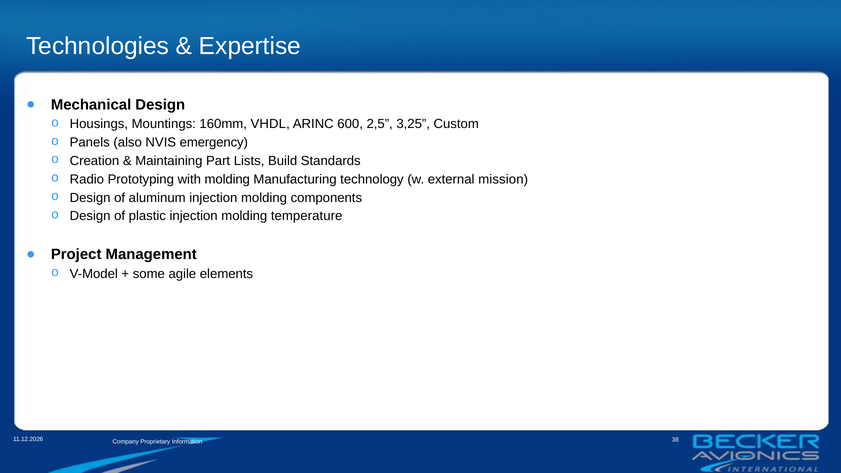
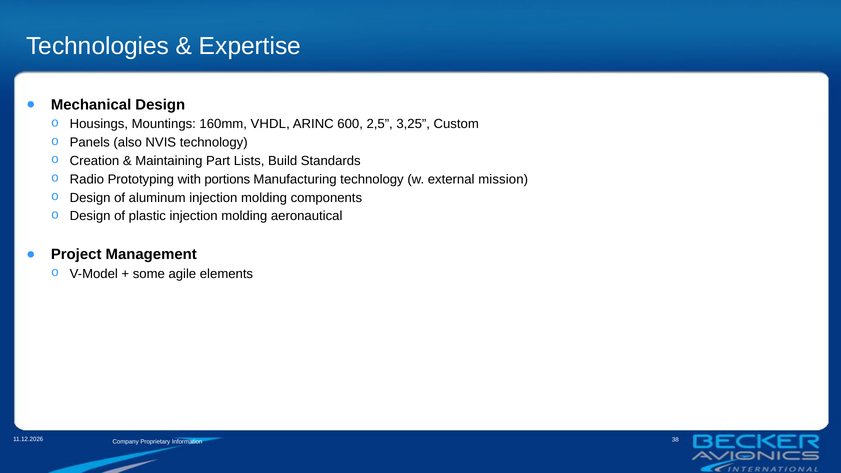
NVIS emergency: emergency -> technology
with molding: molding -> portions
temperature: temperature -> aeronautical
